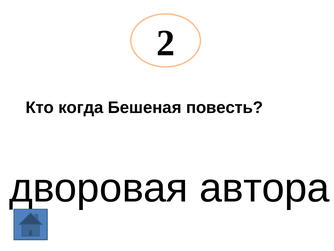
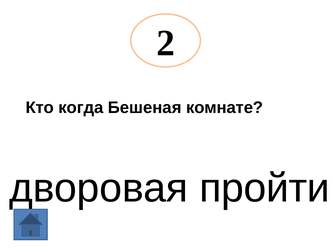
повесть: повесть -> комнате
автора: автора -> пройти
